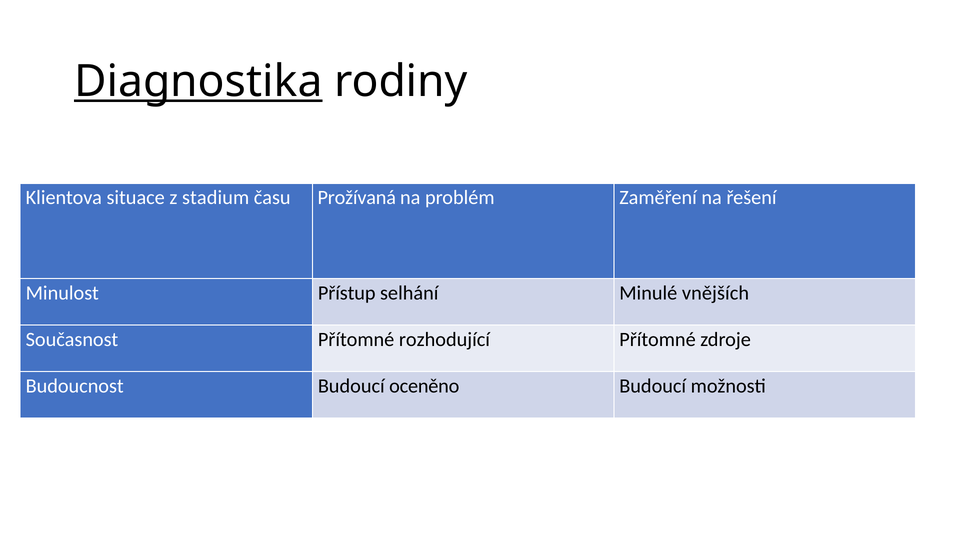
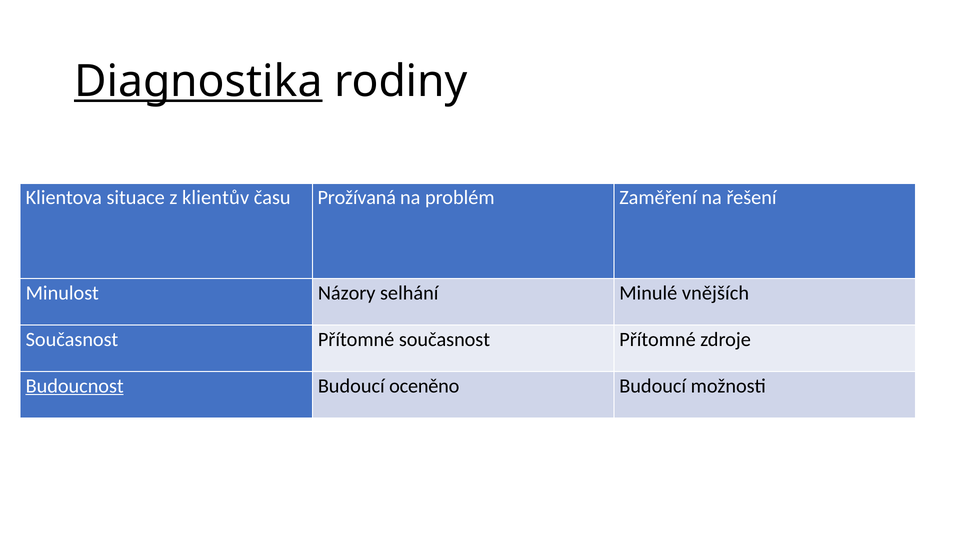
stadium: stadium -> klientův
Přístup: Přístup -> Názory
Přítomné rozhodující: rozhodující -> současnost
Budoucnost underline: none -> present
